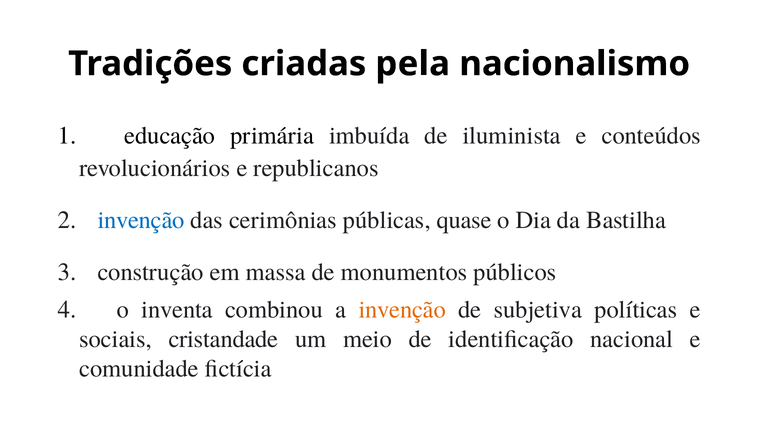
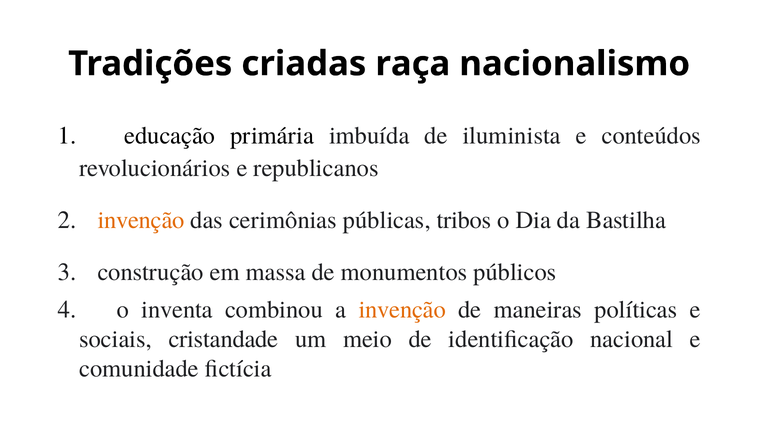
pela: pela -> raça
invenção at (141, 220) colour: blue -> orange
quase: quase -> tribos
subjetiva: subjetiva -> maneiras
